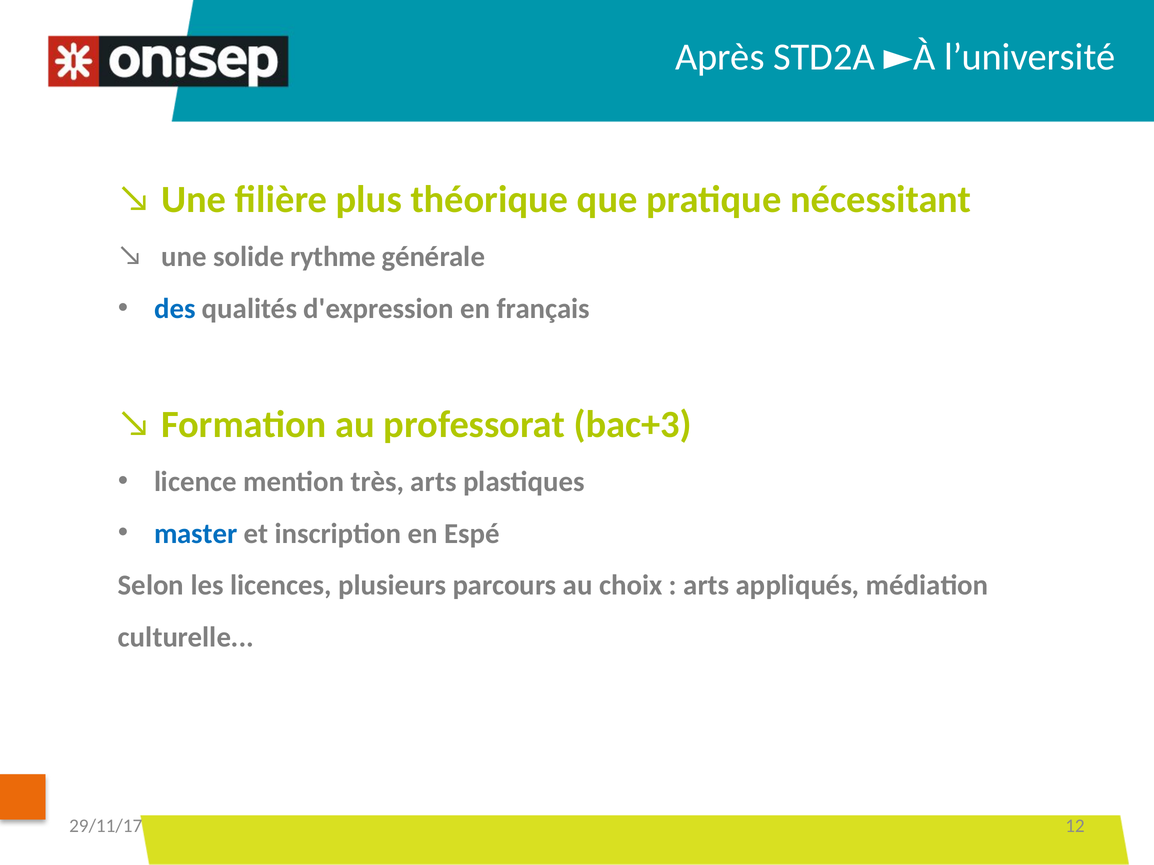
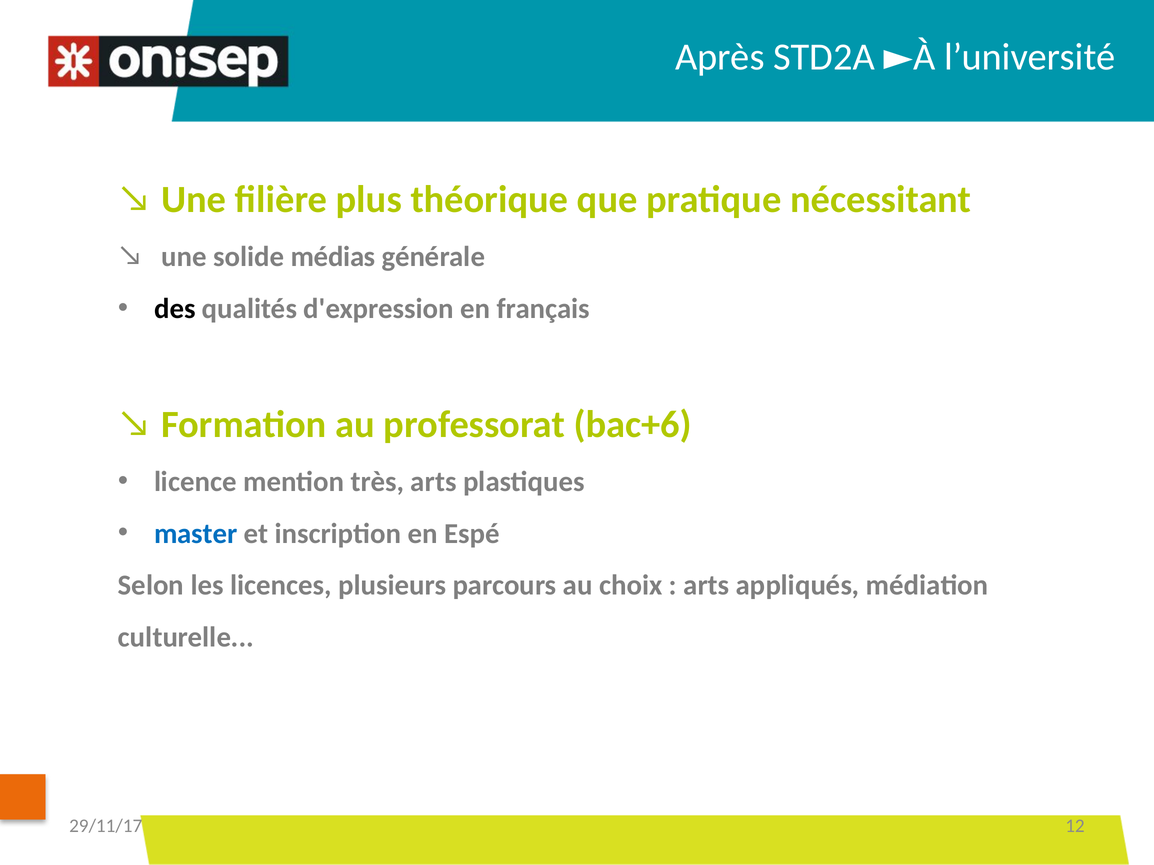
rythme: rythme -> médias
des colour: blue -> black
bac+3: bac+3 -> bac+6
